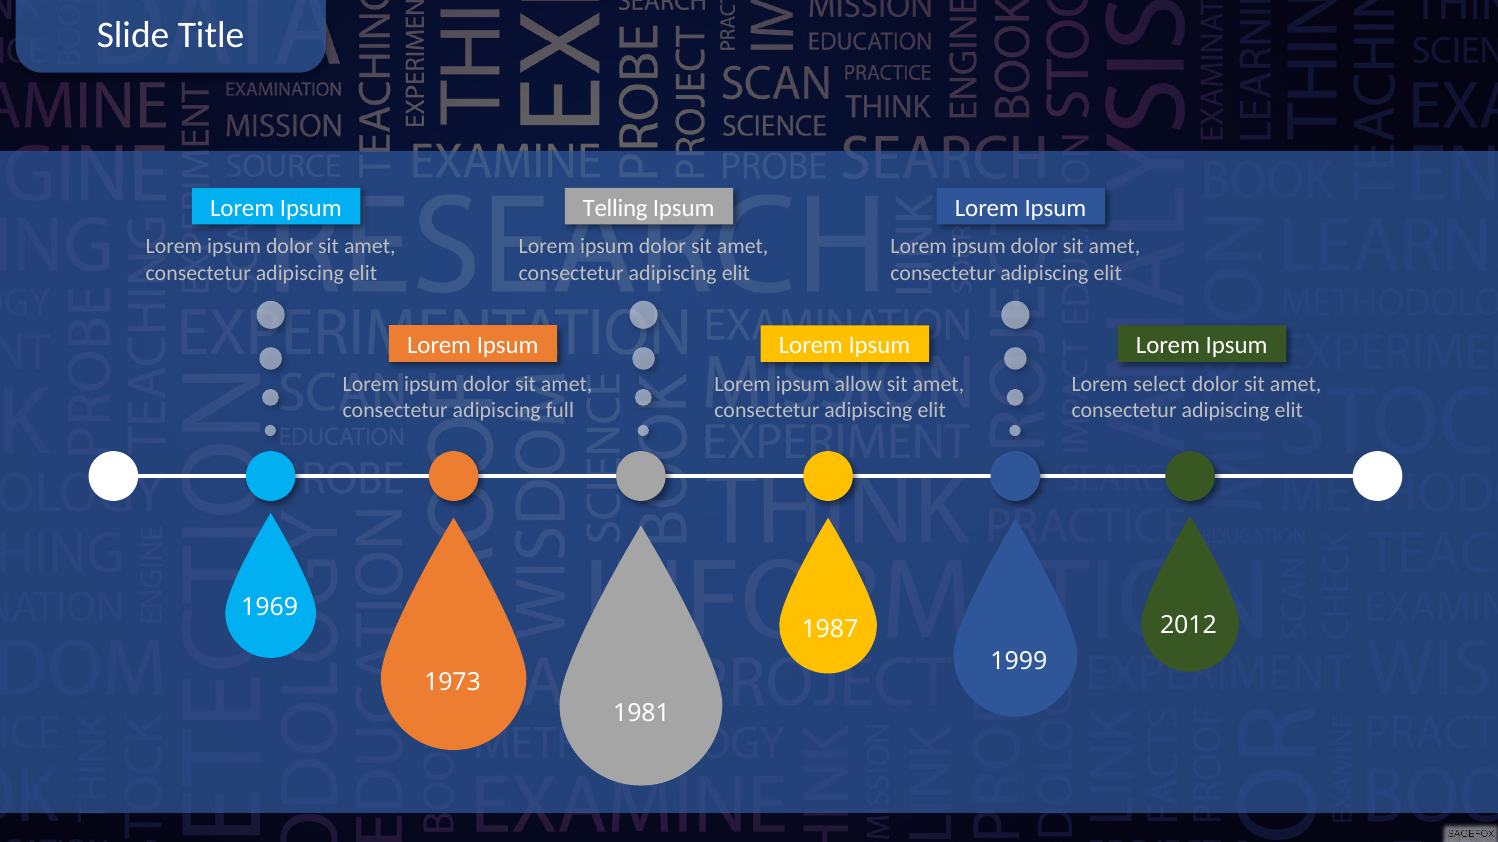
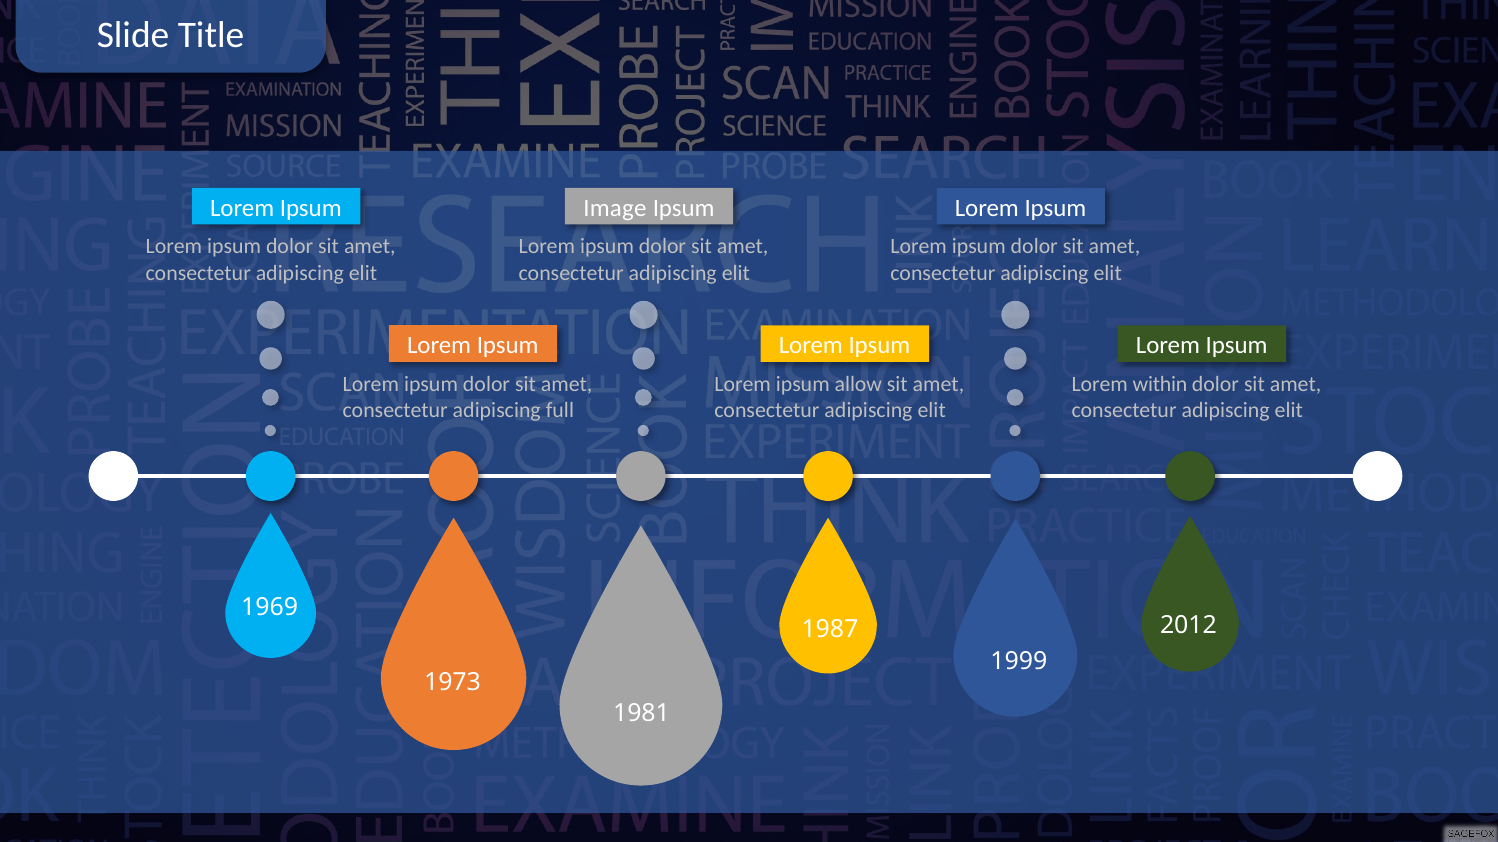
Telling: Telling -> Image
select: select -> within
